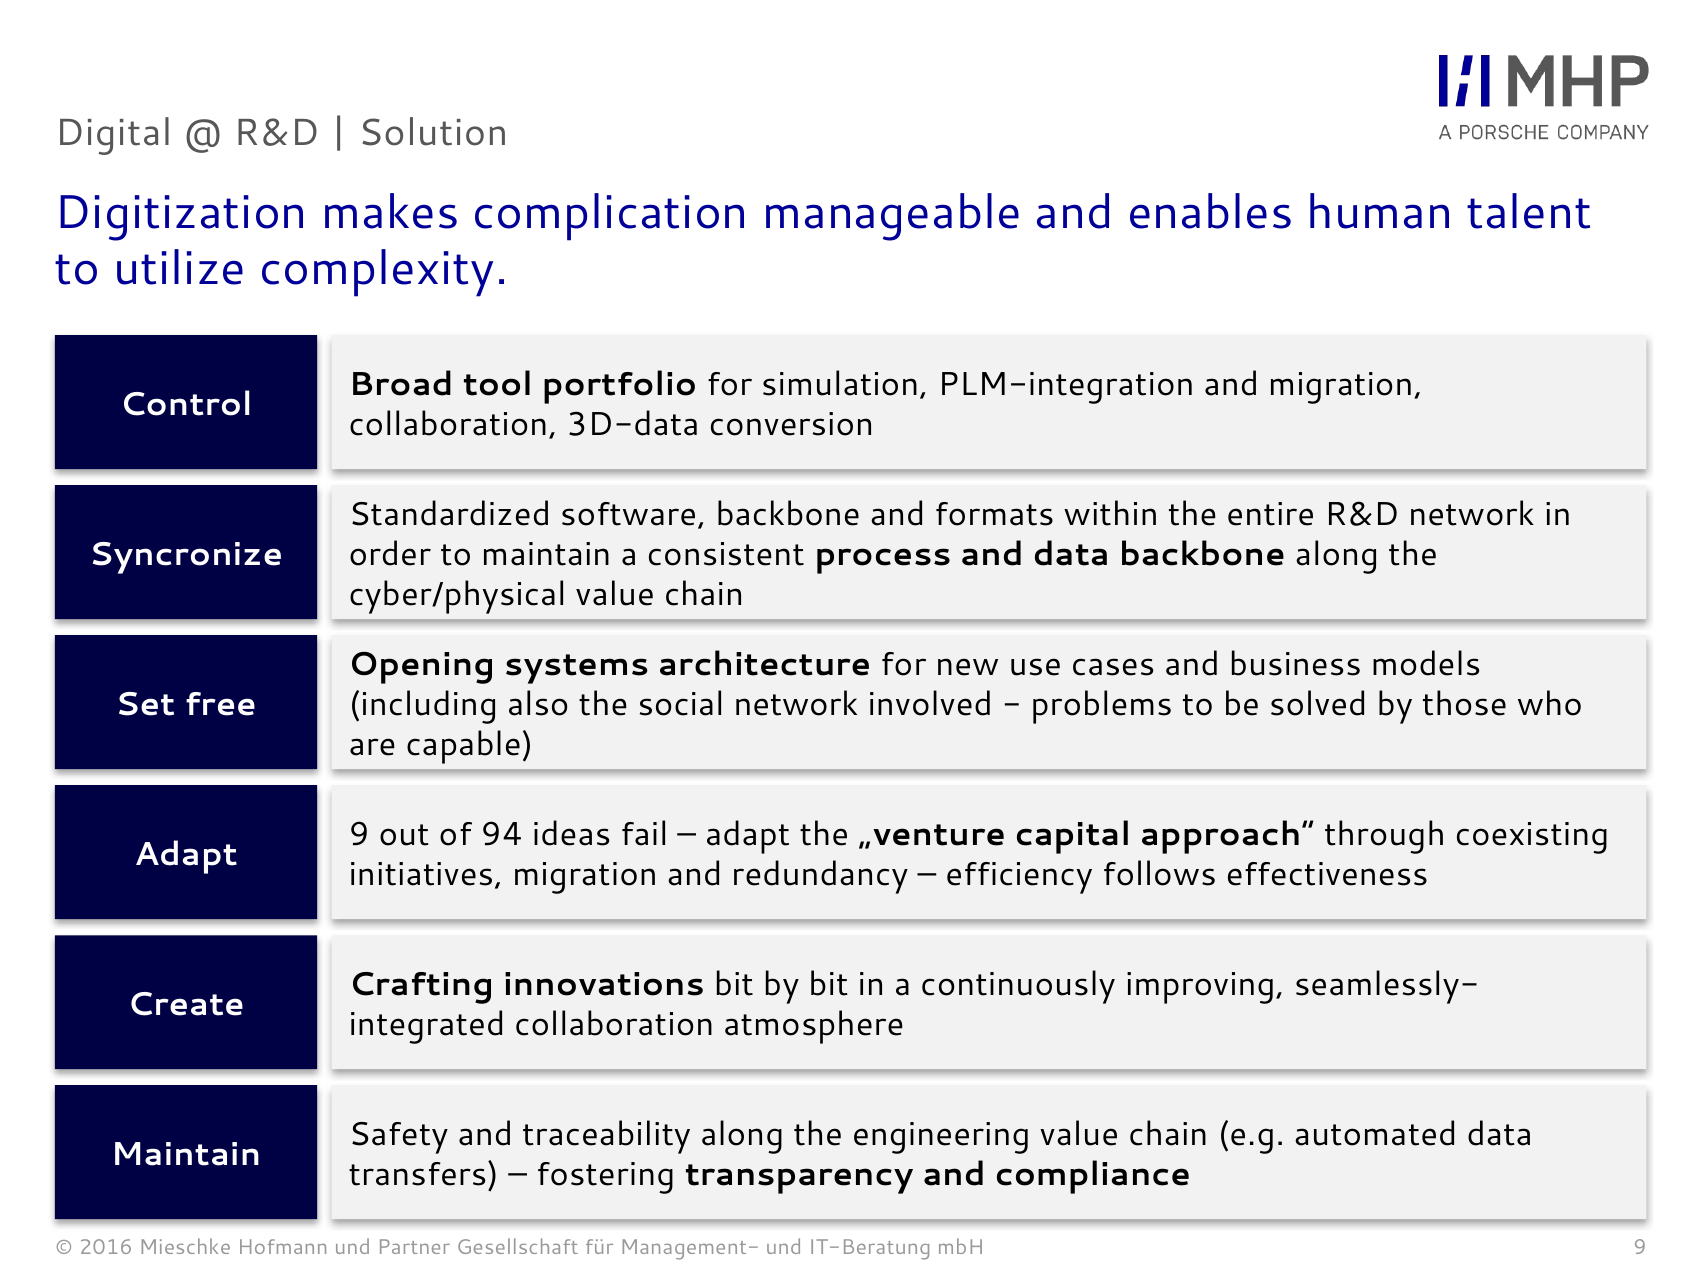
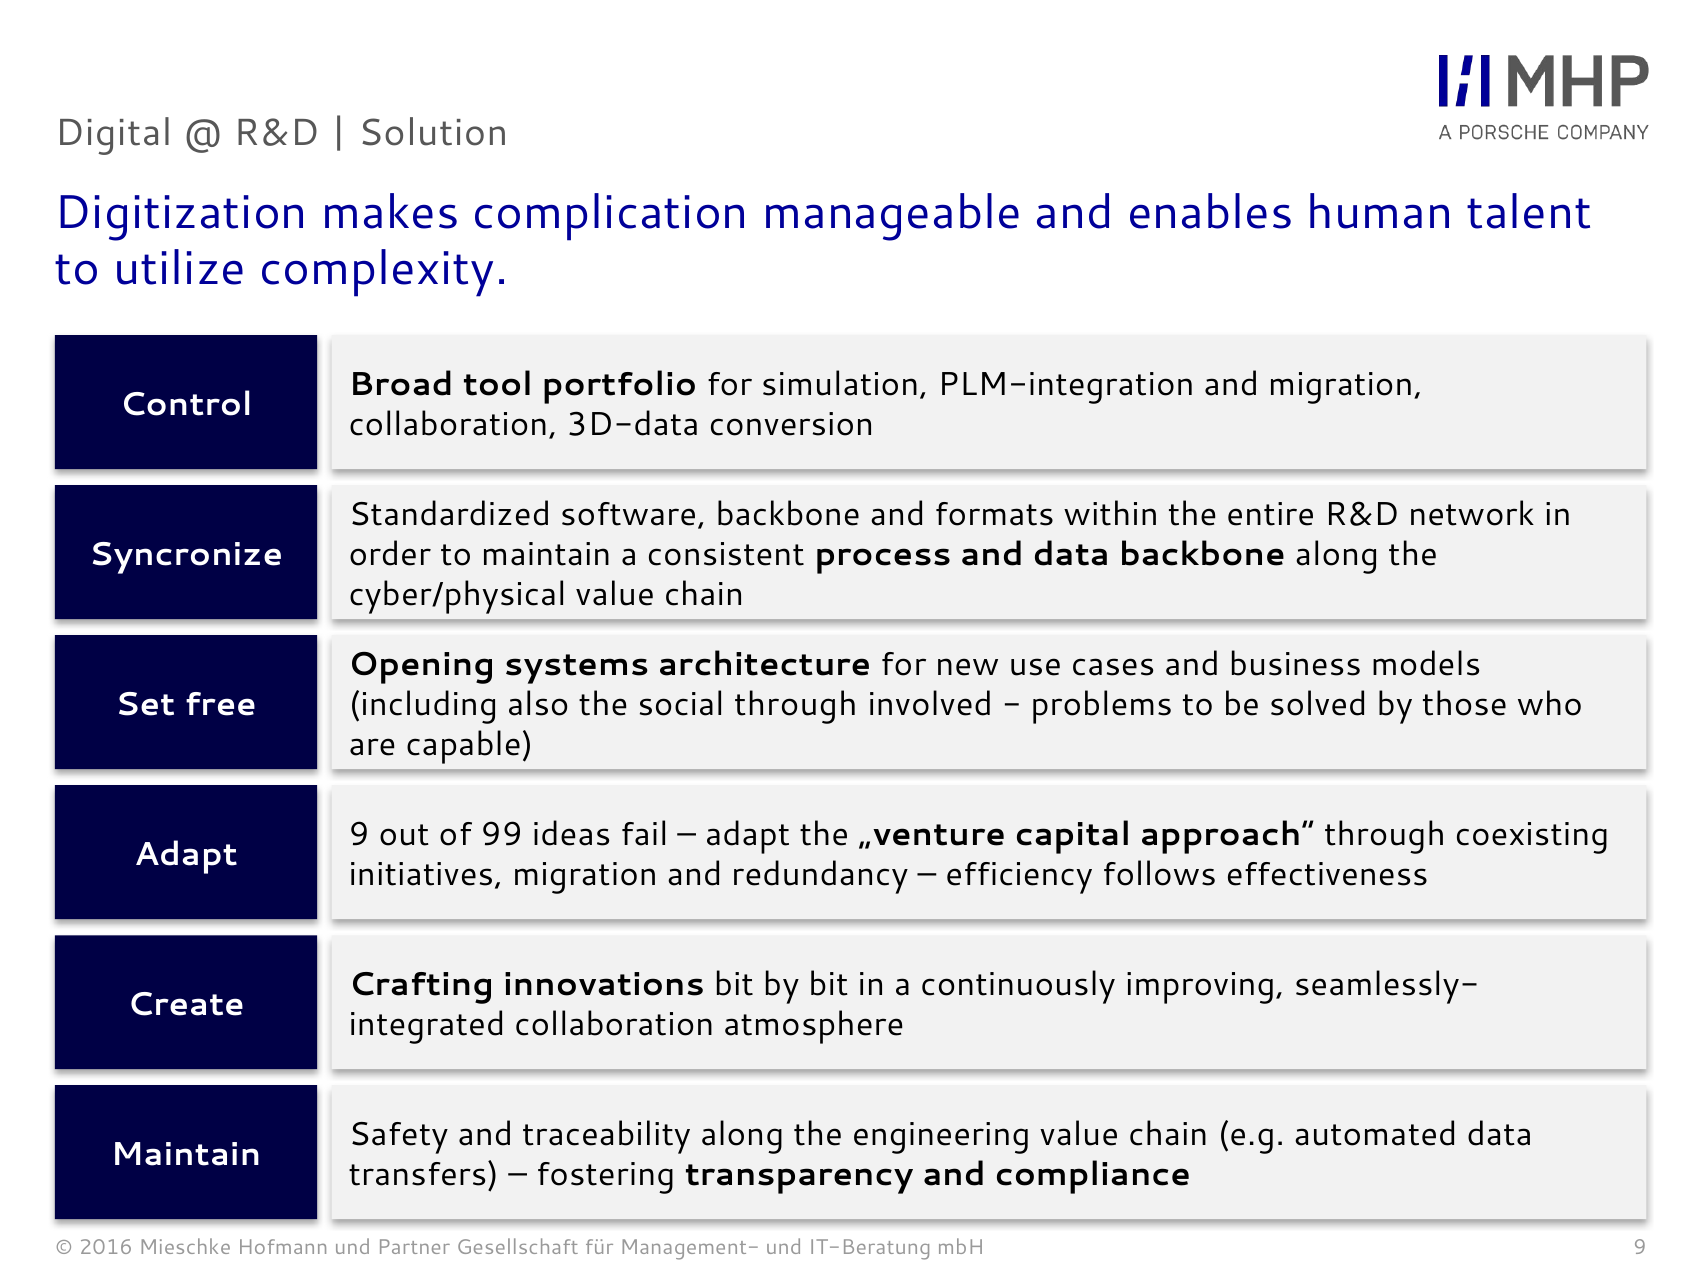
social network: network -> through
94: 94 -> 99
